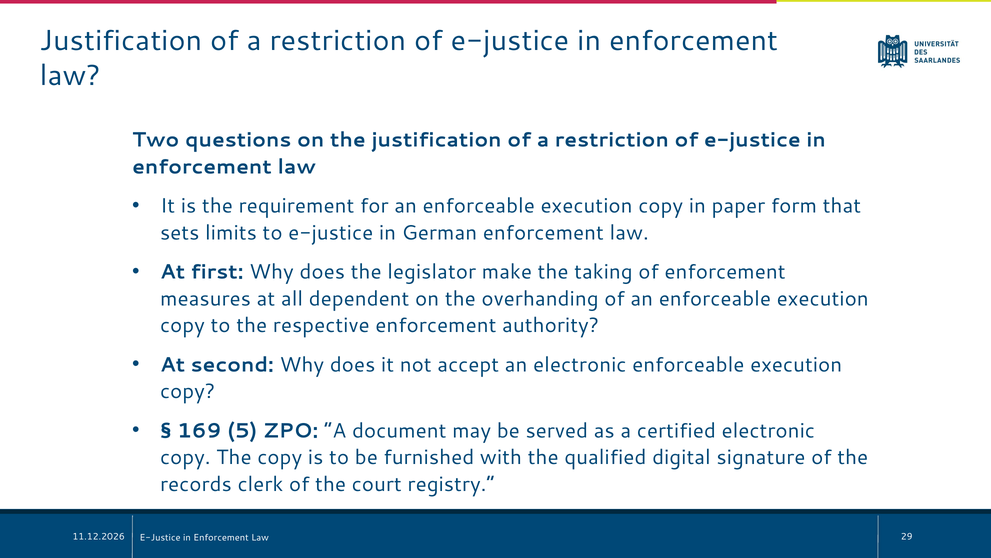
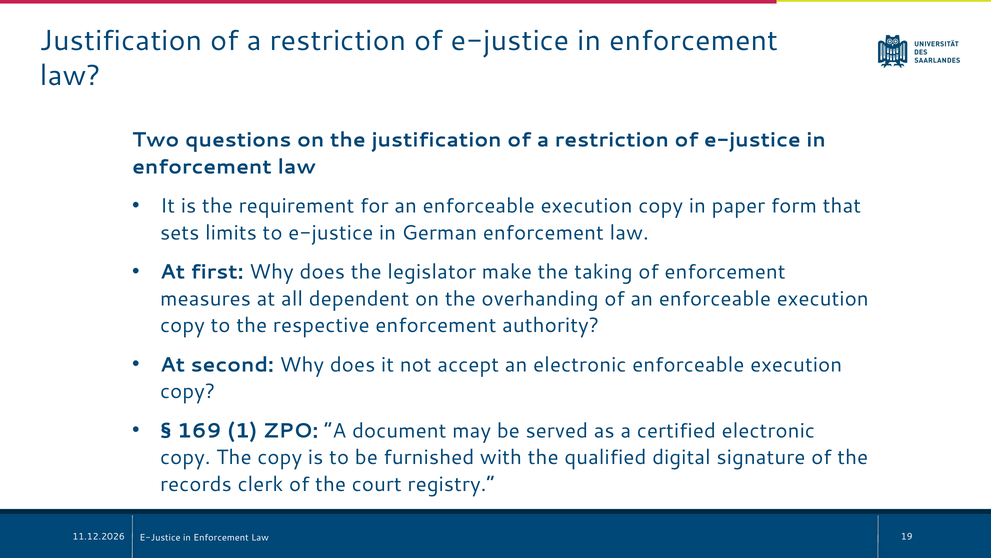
5: 5 -> 1
29: 29 -> 19
